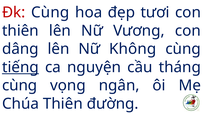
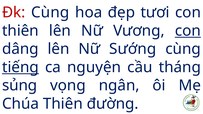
con at (188, 31) underline: none -> present
Không: Không -> Sướng
cùng at (20, 86): cùng -> sủng
